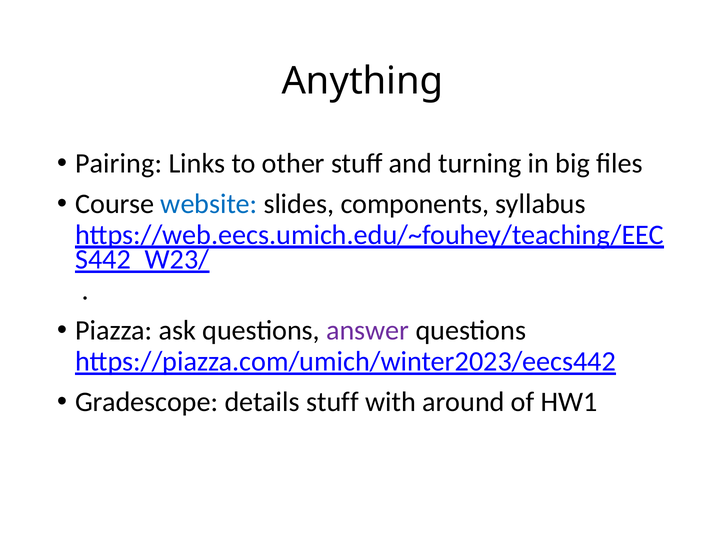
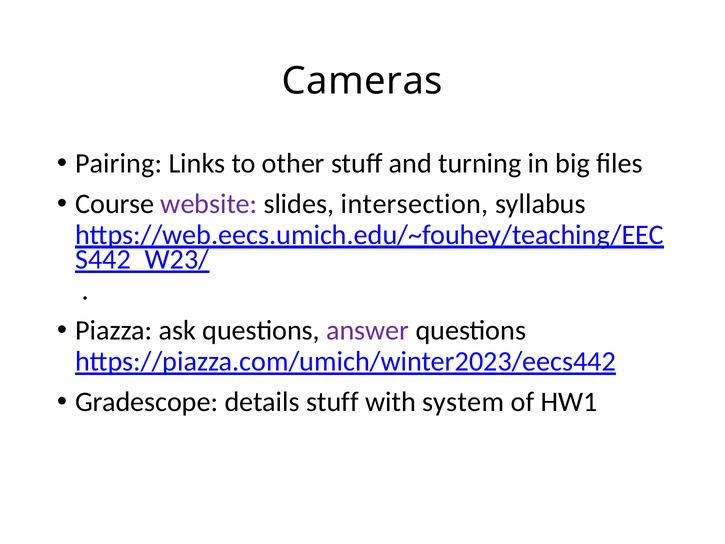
Anything: Anything -> Cameras
website colour: blue -> purple
components: components -> intersection
around: around -> system
